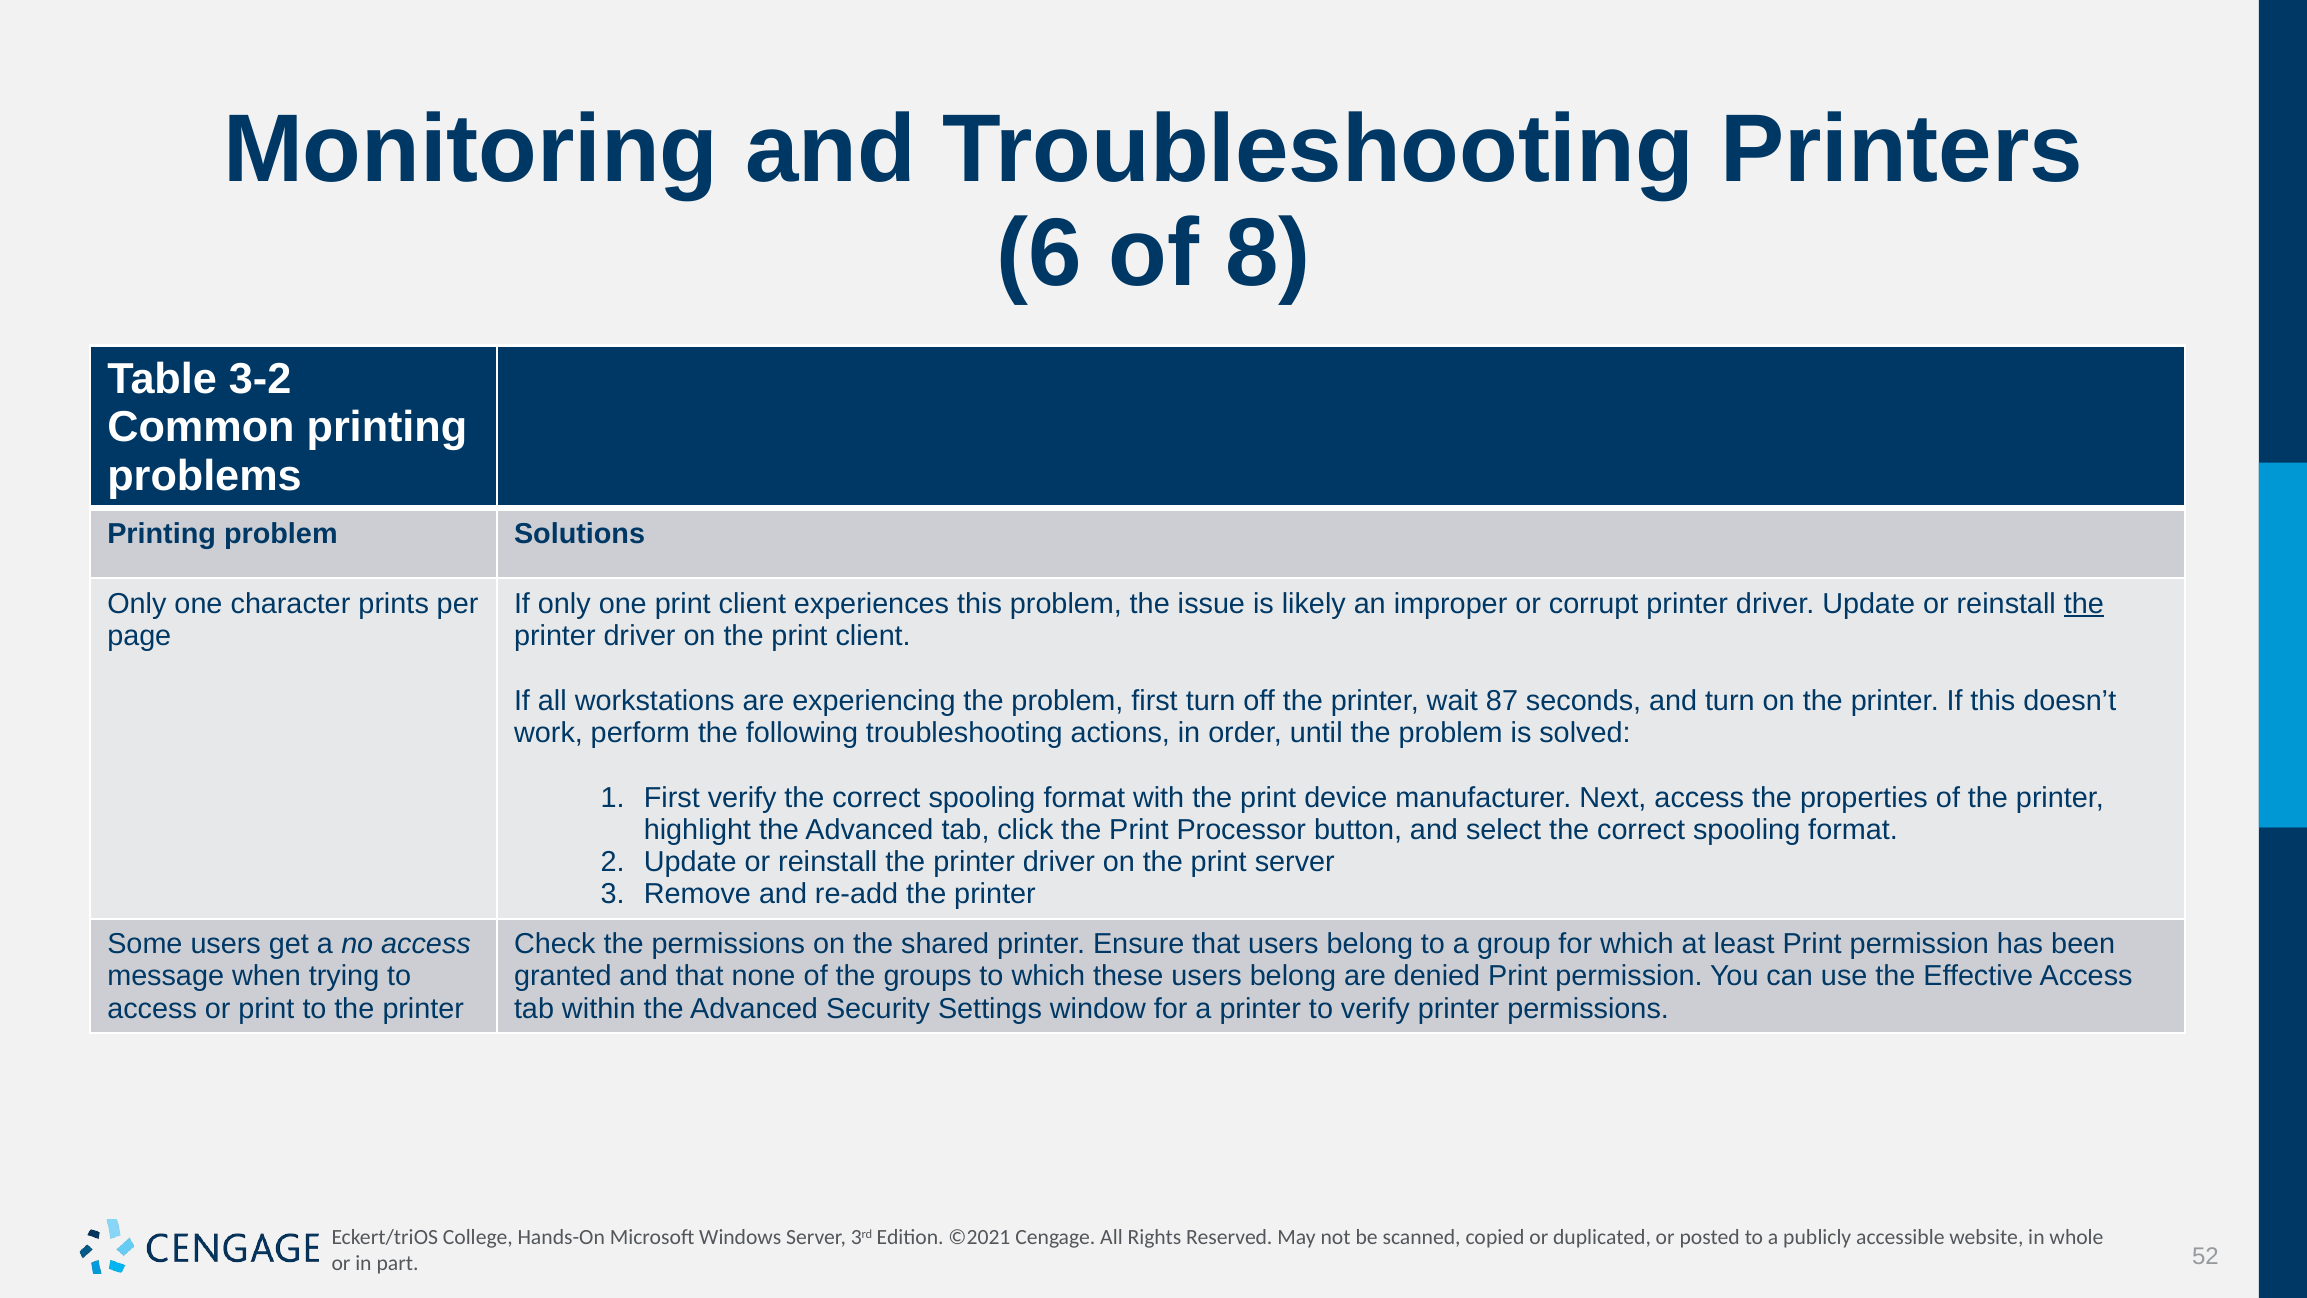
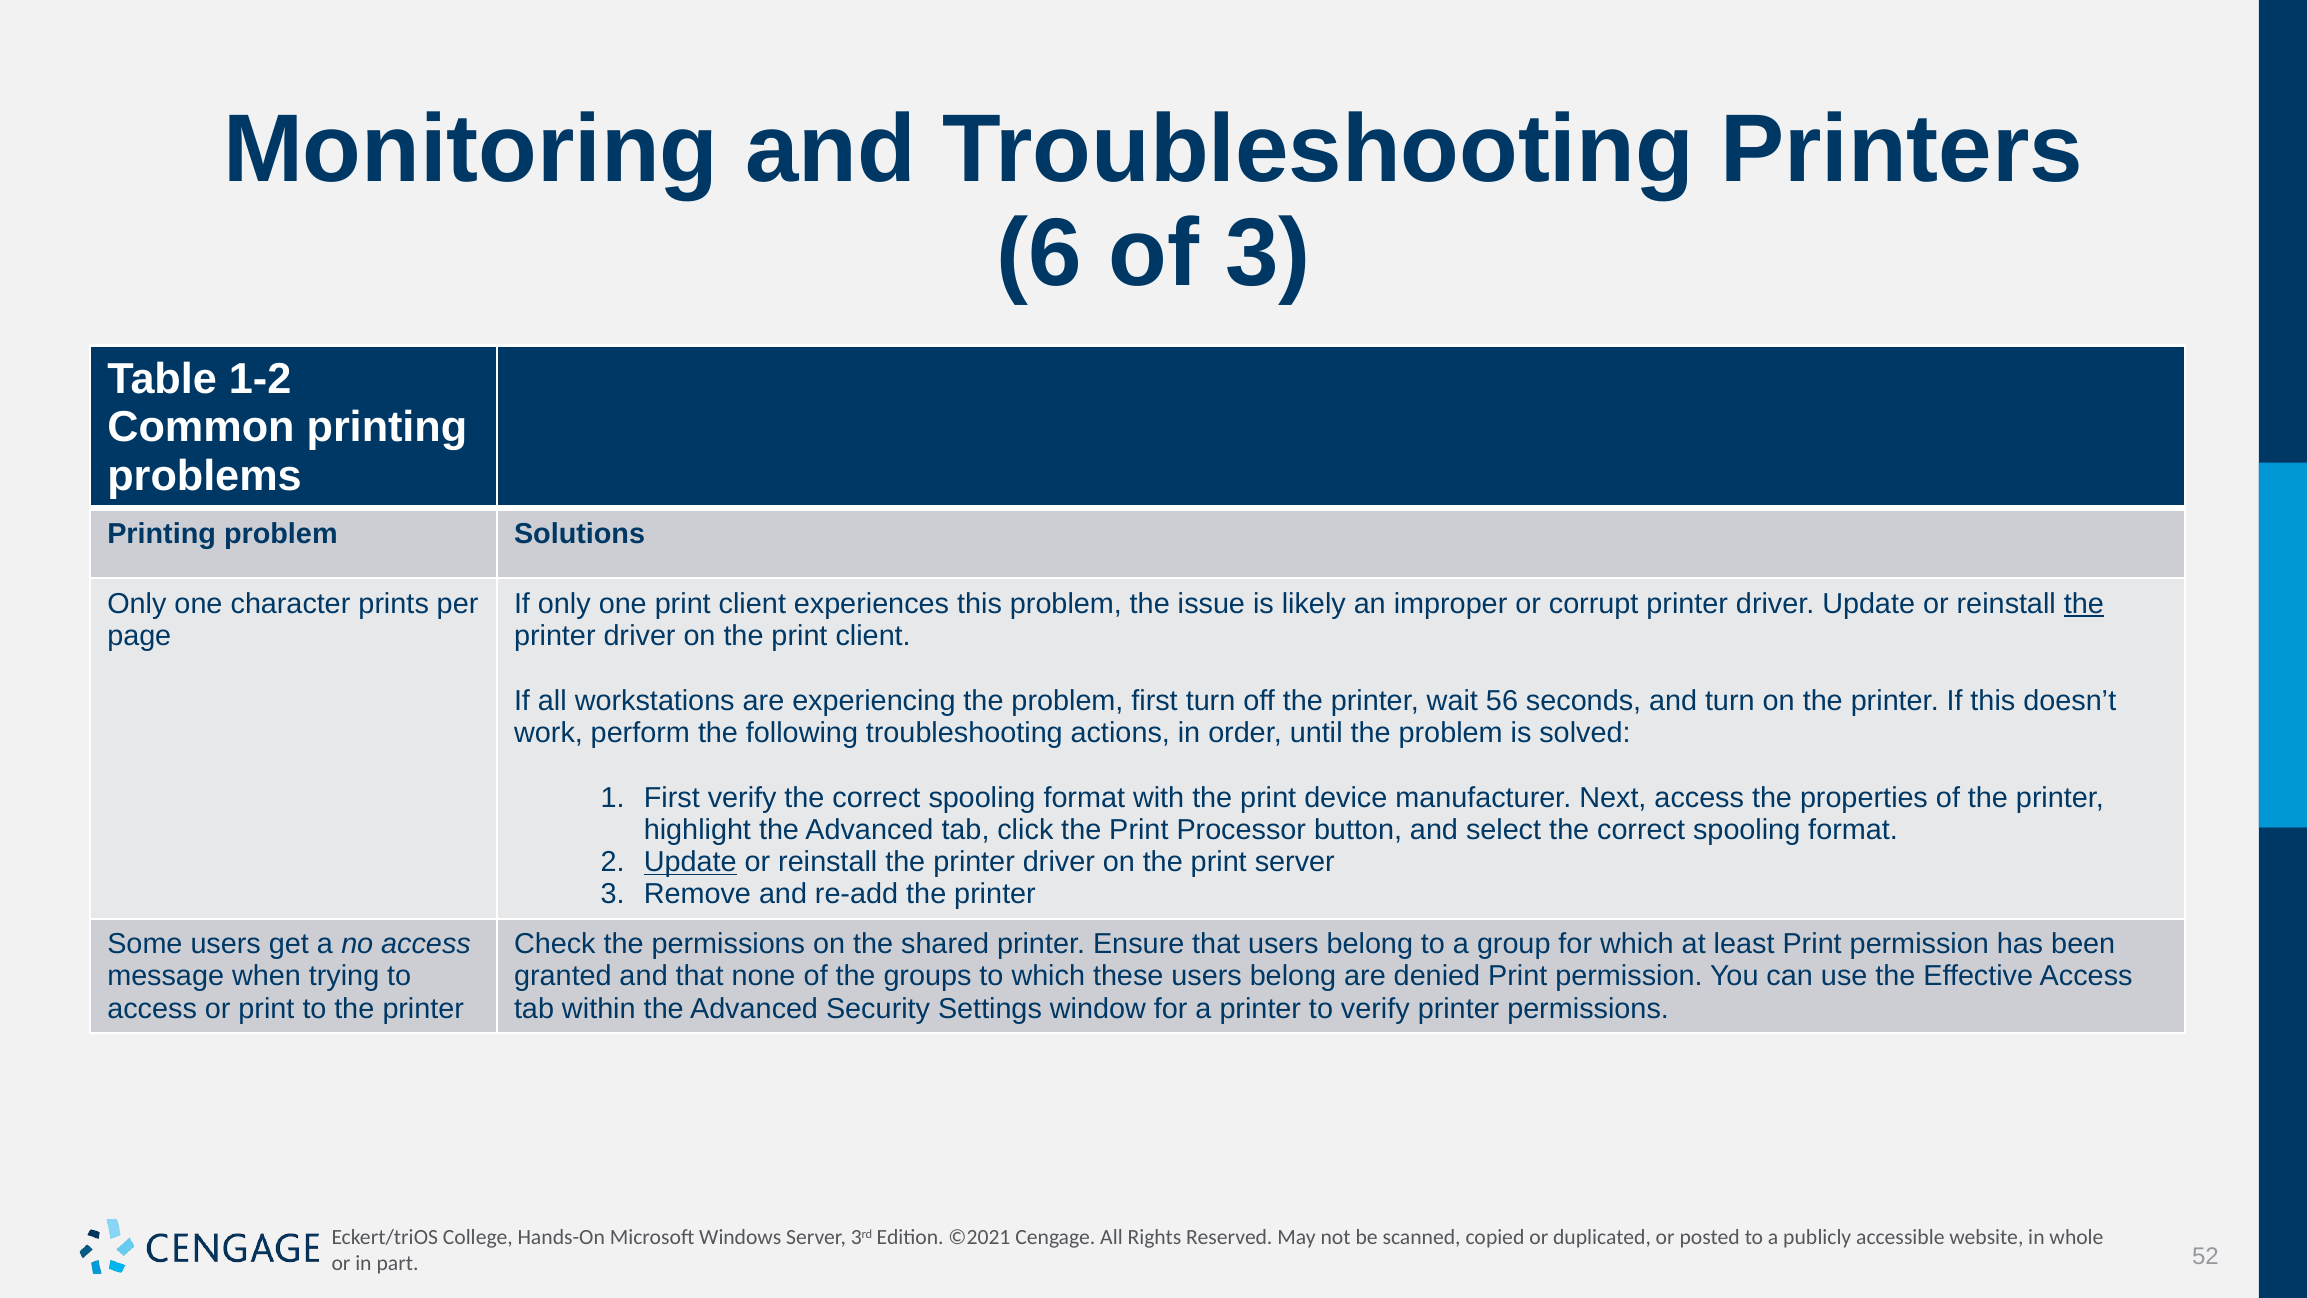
of 8: 8 -> 3
3-2: 3-2 -> 1-2
87: 87 -> 56
Update at (690, 862) underline: none -> present
